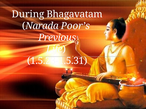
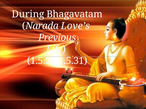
Poor’s: Poor’s -> Love’s
